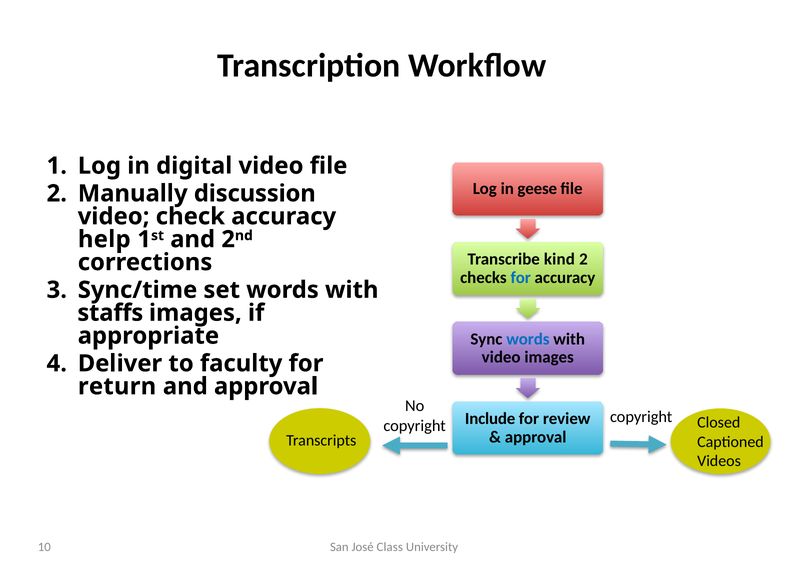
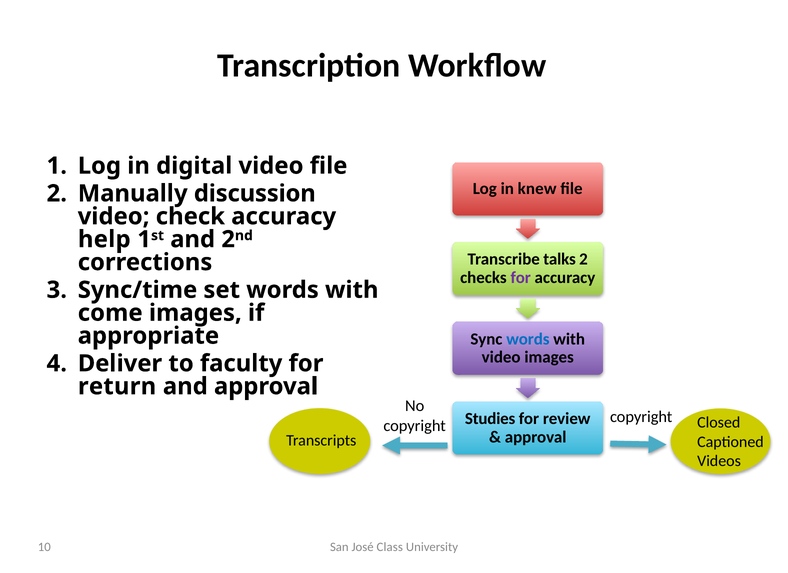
geese: geese -> knew
kind: kind -> talks
for at (521, 278) colour: blue -> purple
staffs: staffs -> come
Include: Include -> Studies
